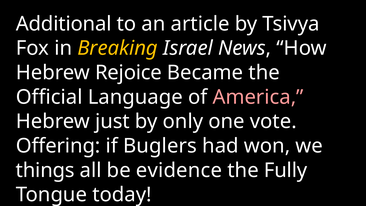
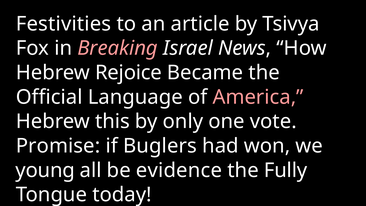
Additional: Additional -> Festivities
Breaking colour: yellow -> pink
just: just -> this
Offering: Offering -> Promise
things: things -> young
